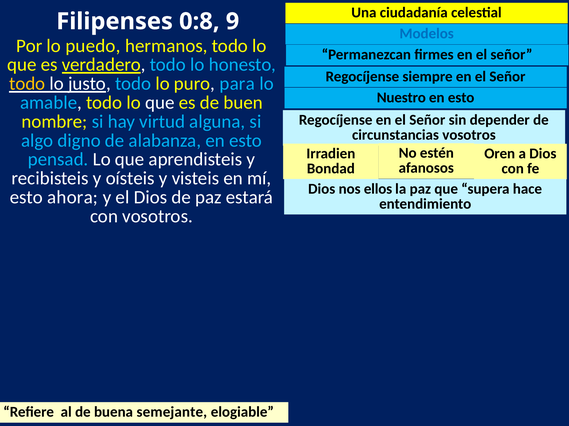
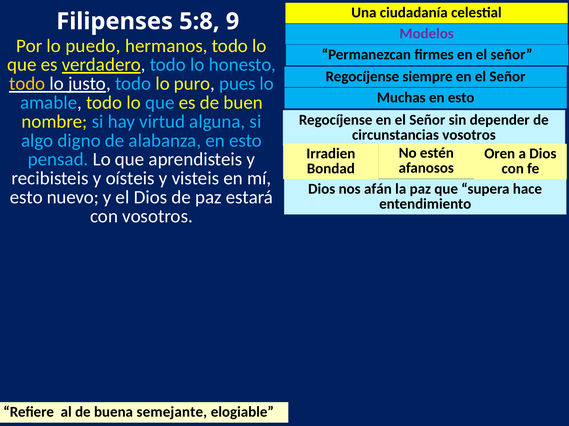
0:8: 0:8 -> 5:8
Modelos colour: blue -> purple
para: para -> pues
Nuestro: Nuestro -> Muchas
que at (160, 103) colour: white -> light blue
ellos: ellos -> afán
ahora: ahora -> nuevo
